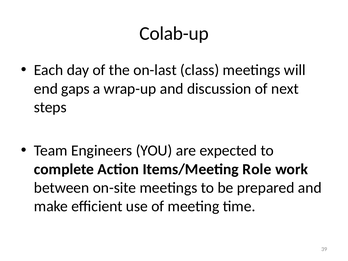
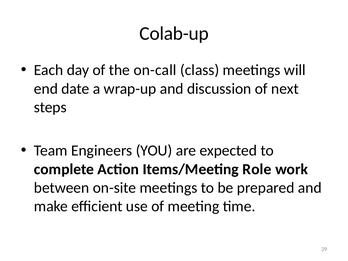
on-last: on-last -> on-call
gaps: gaps -> date
